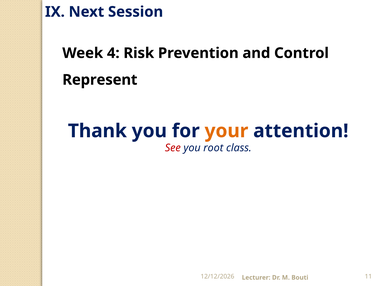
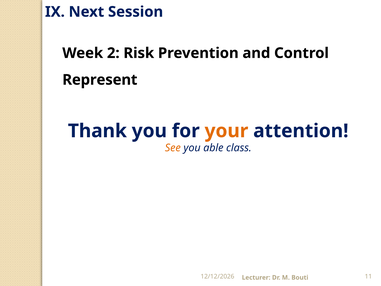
4: 4 -> 2
See colour: red -> orange
root: root -> able
